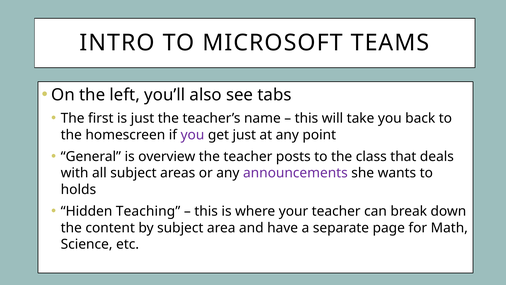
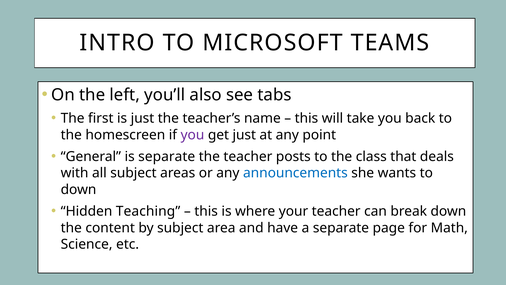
is overview: overview -> separate
announcements colour: purple -> blue
holds at (78, 189): holds -> down
